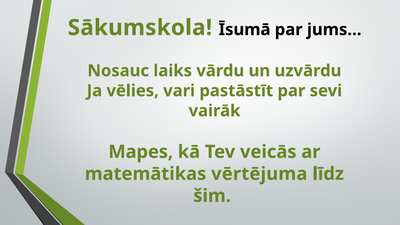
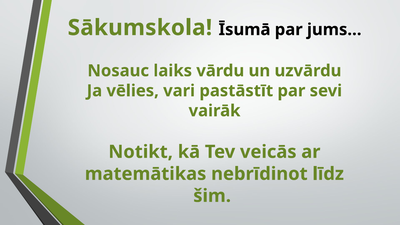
Mapes: Mapes -> Notikt
vērtējuma: vērtējuma -> nebrīdinot
